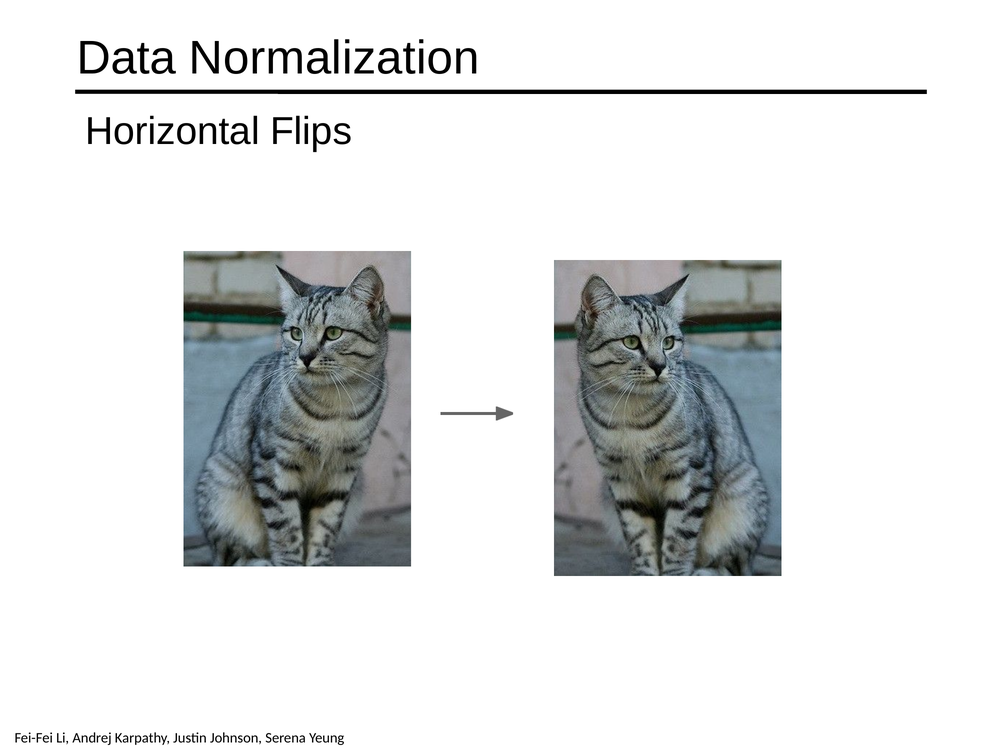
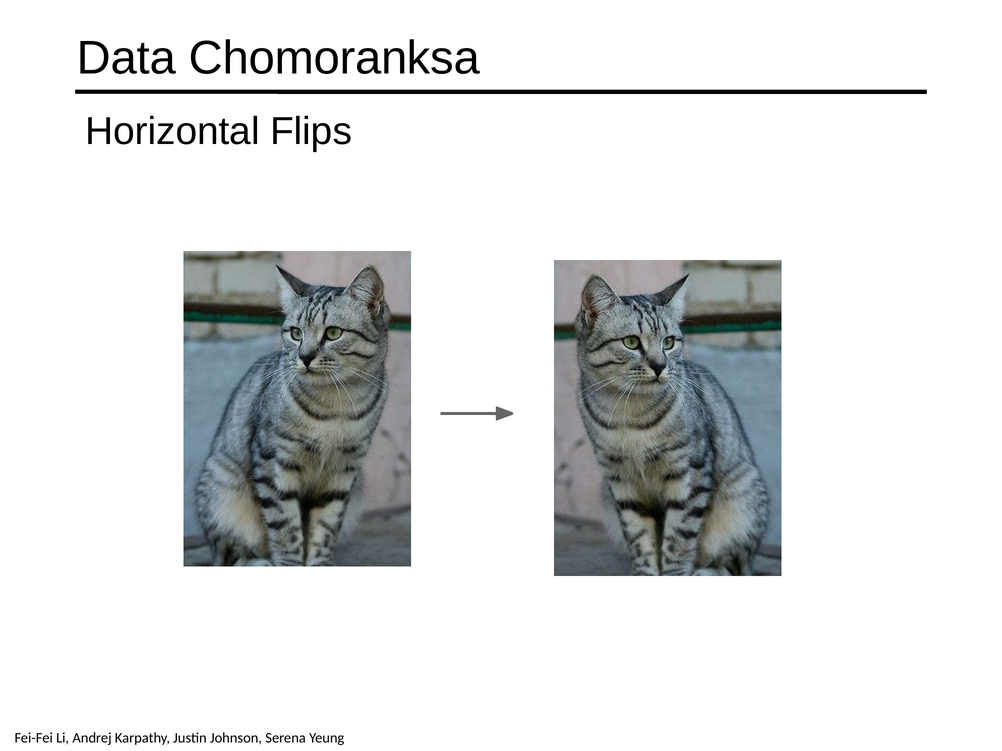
Normalization: Normalization -> Chomoranksa
